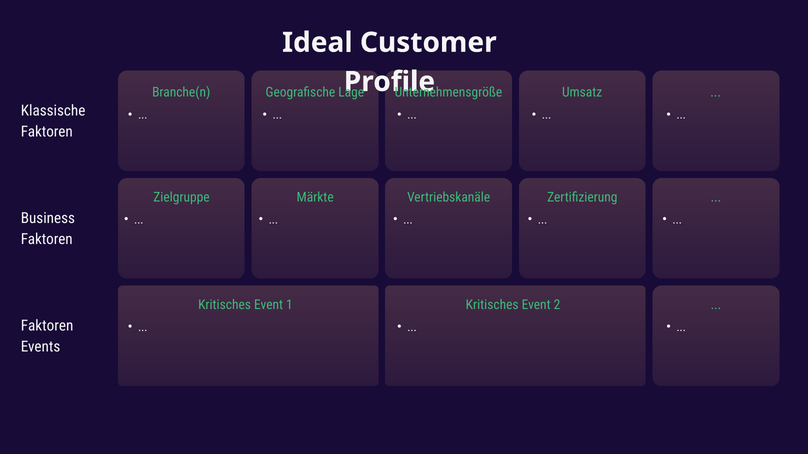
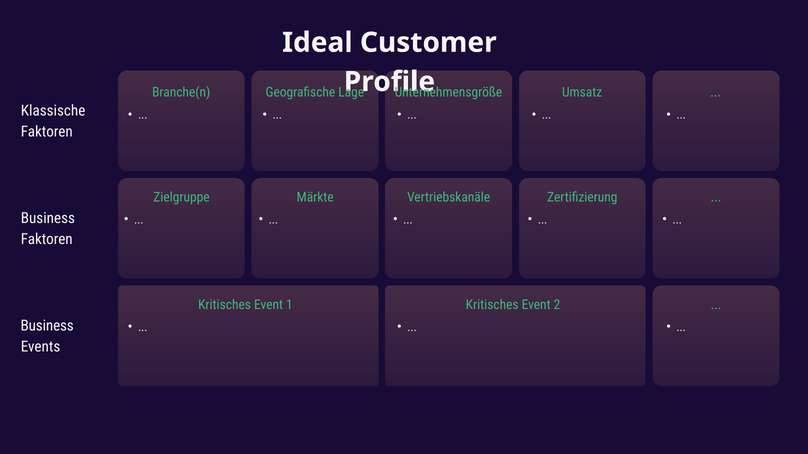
Faktoren at (47, 326): Faktoren -> Business
